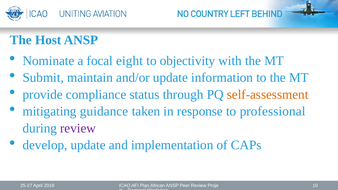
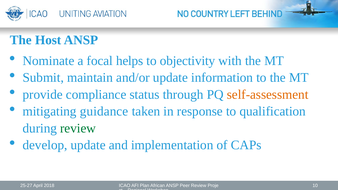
eight: eight -> helps
professional: professional -> qualification
review at (78, 128) colour: purple -> green
